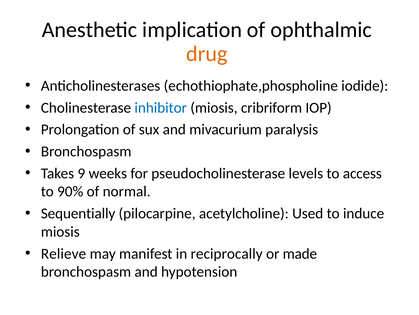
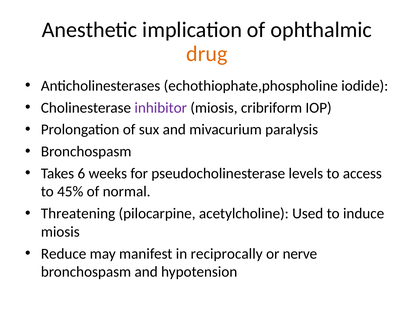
inhibitor colour: blue -> purple
9: 9 -> 6
90%: 90% -> 45%
Sequentially: Sequentially -> Threatening
Relieve: Relieve -> Reduce
made: made -> nerve
